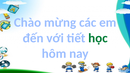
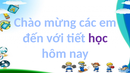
học colour: green -> purple
